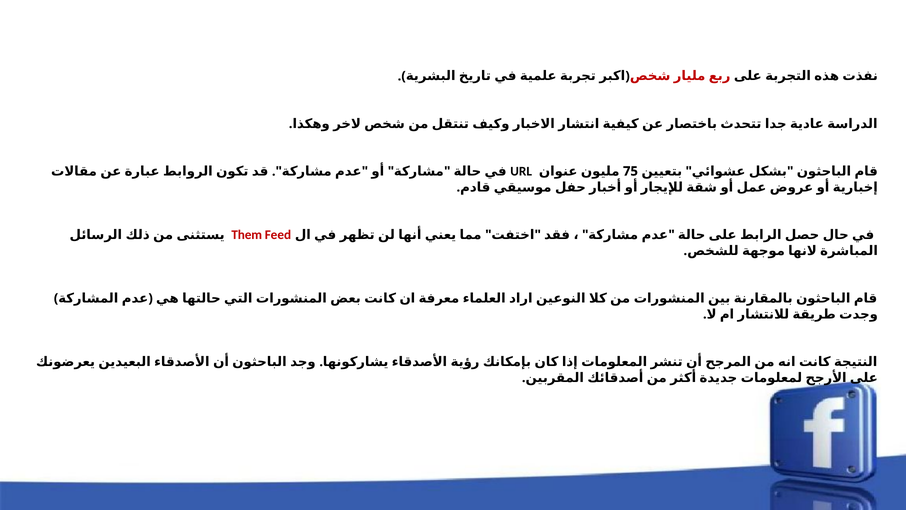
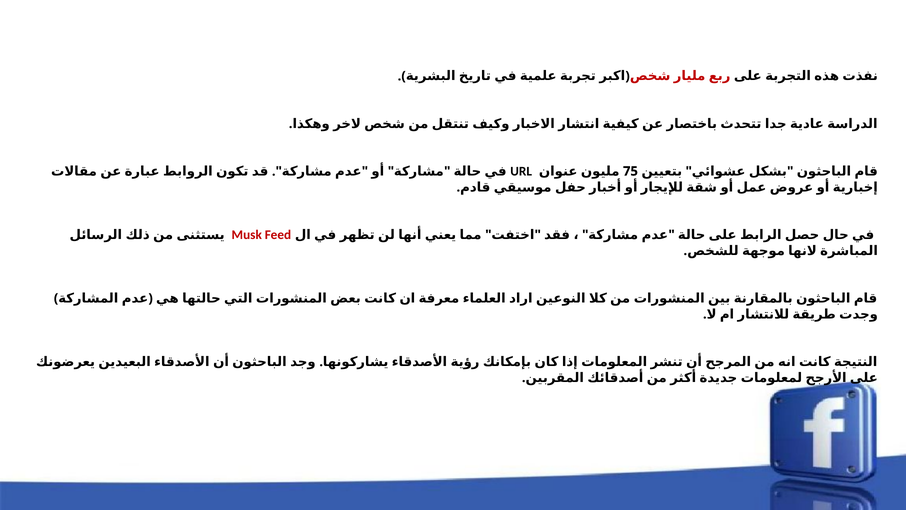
Them: Them -> Musk
